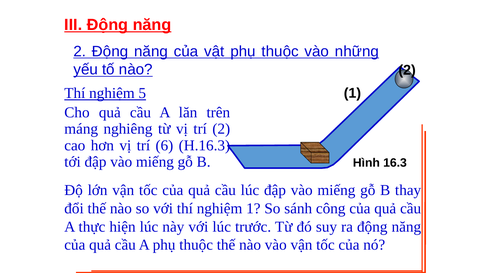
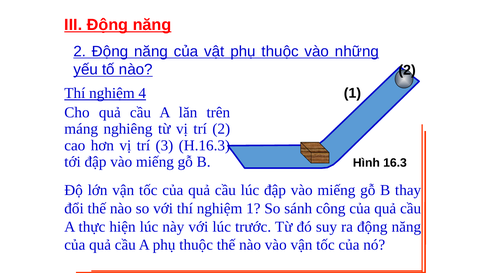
5: 5 -> 4
6: 6 -> 3
